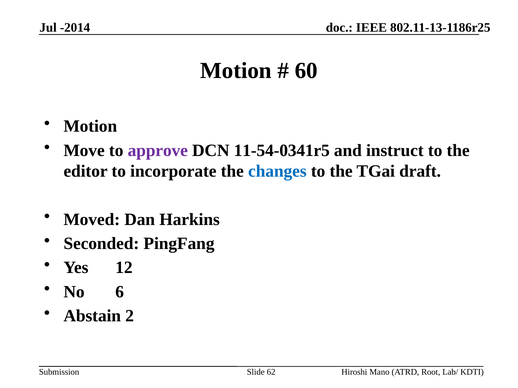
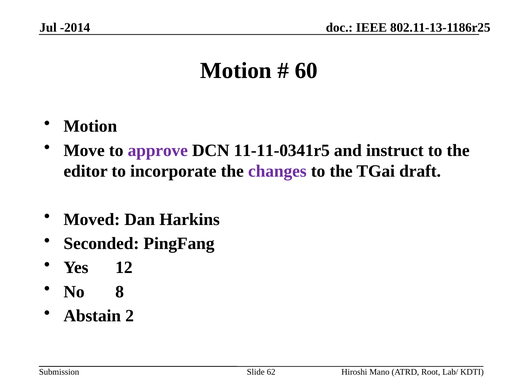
11-54-0341r5: 11-54-0341r5 -> 11-11-0341r5
changes colour: blue -> purple
6: 6 -> 8
